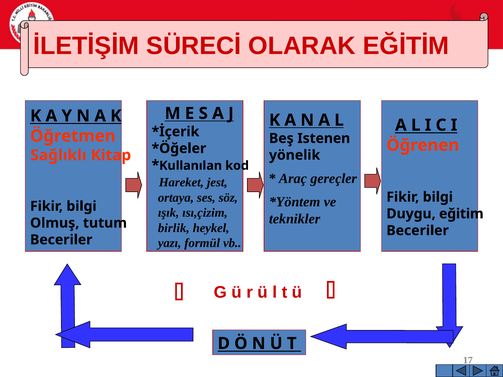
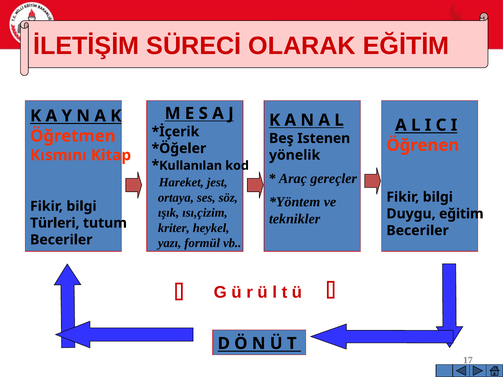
Sağlıklı: Sağlıklı -> Kısmını
Olmuş: Olmuş -> Türleri
birlik: birlik -> kriter
